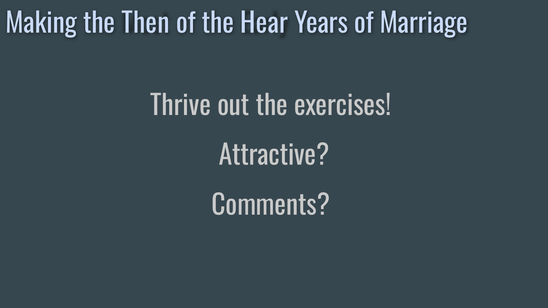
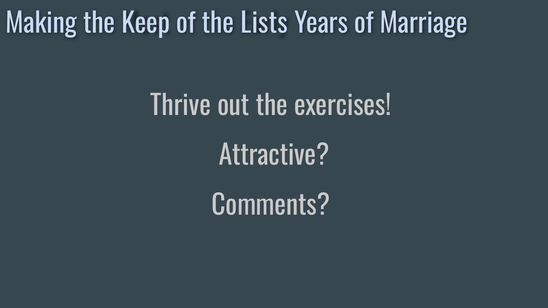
Then: Then -> Keep
Hear: Hear -> Lists
